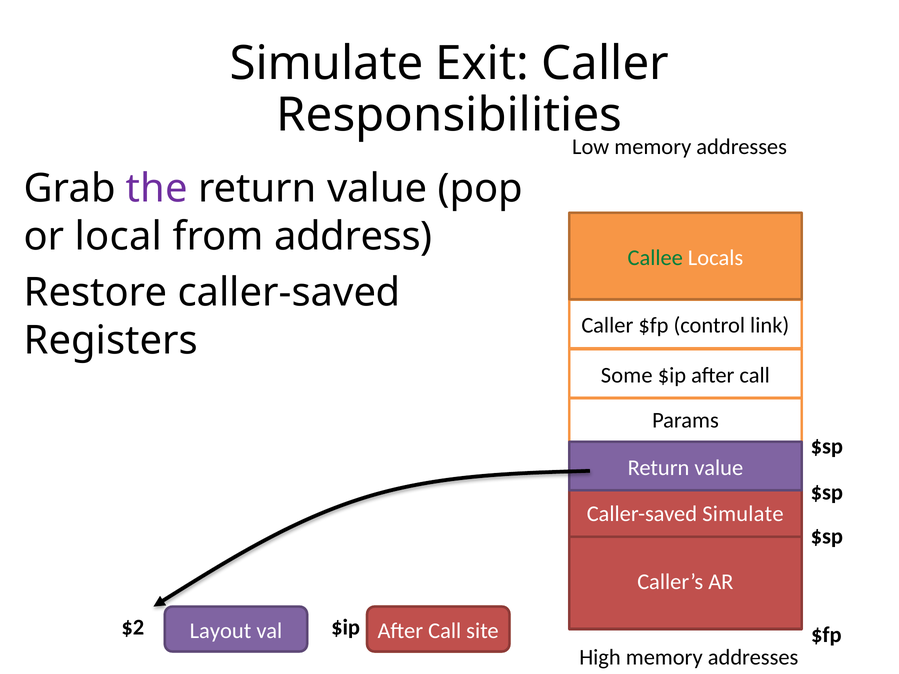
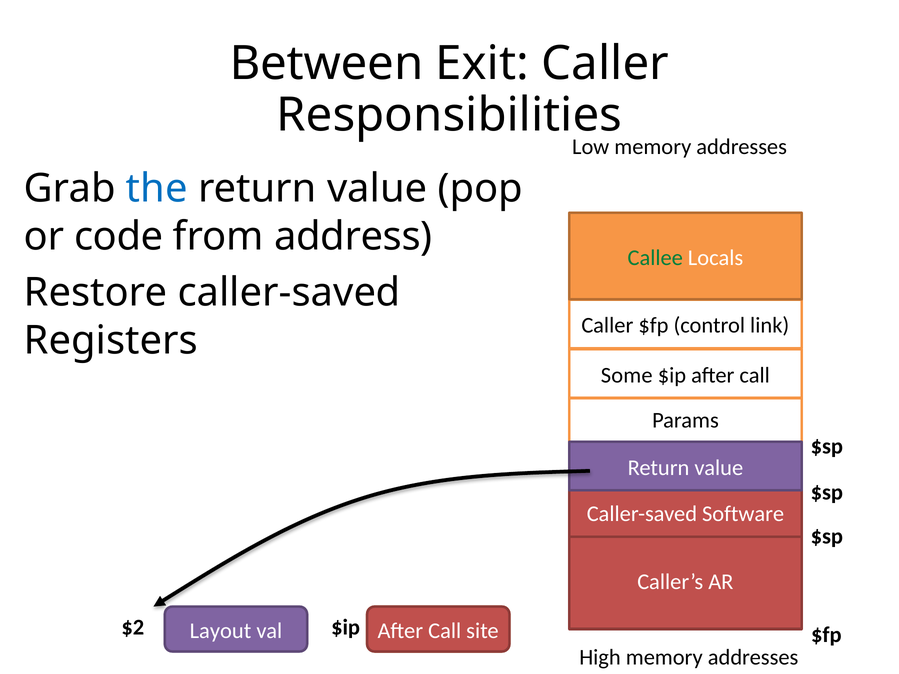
Simulate at (327, 64): Simulate -> Between
the colour: purple -> blue
local: local -> code
Simulate at (743, 514): Simulate -> Software
